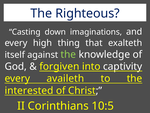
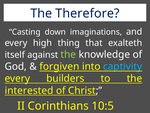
Righteous: Righteous -> Therefore
captivity colour: white -> light blue
availeth: availeth -> builders
